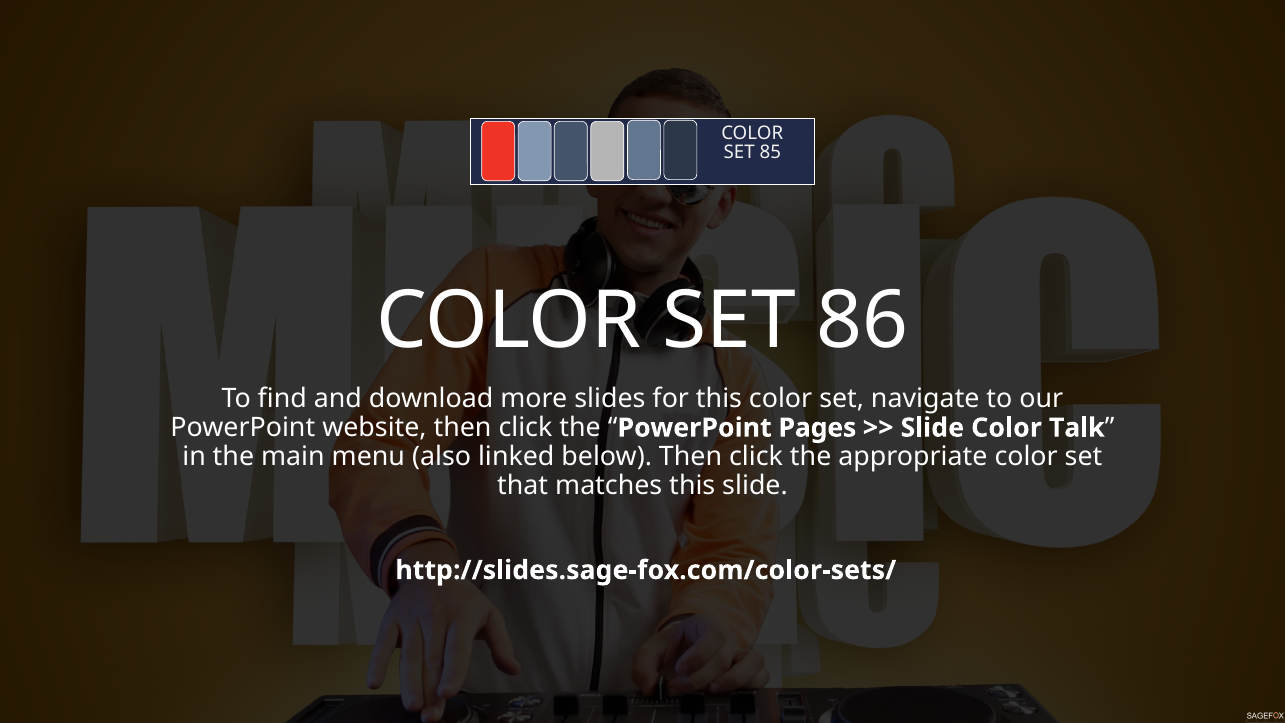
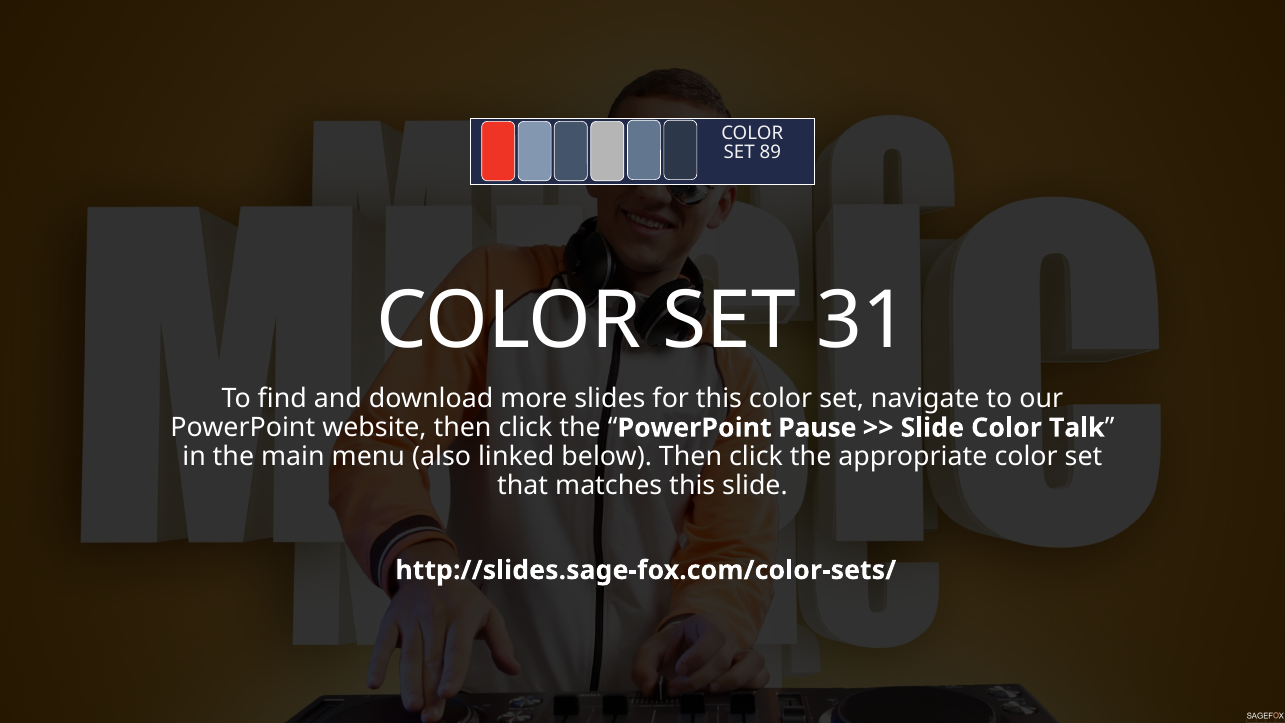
85: 85 -> 89
86: 86 -> 31
Pages: Pages -> Pause
